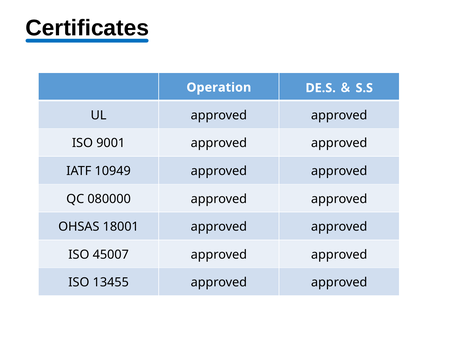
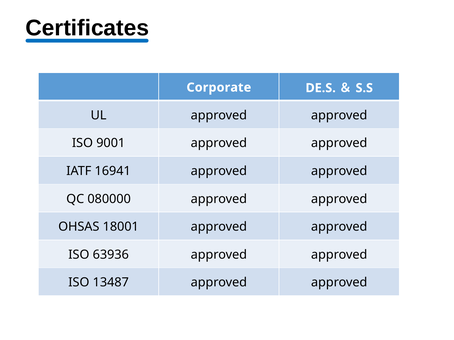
Operation: Operation -> Corporate
10949: 10949 -> 16941
45007: 45007 -> 63936
13455: 13455 -> 13487
